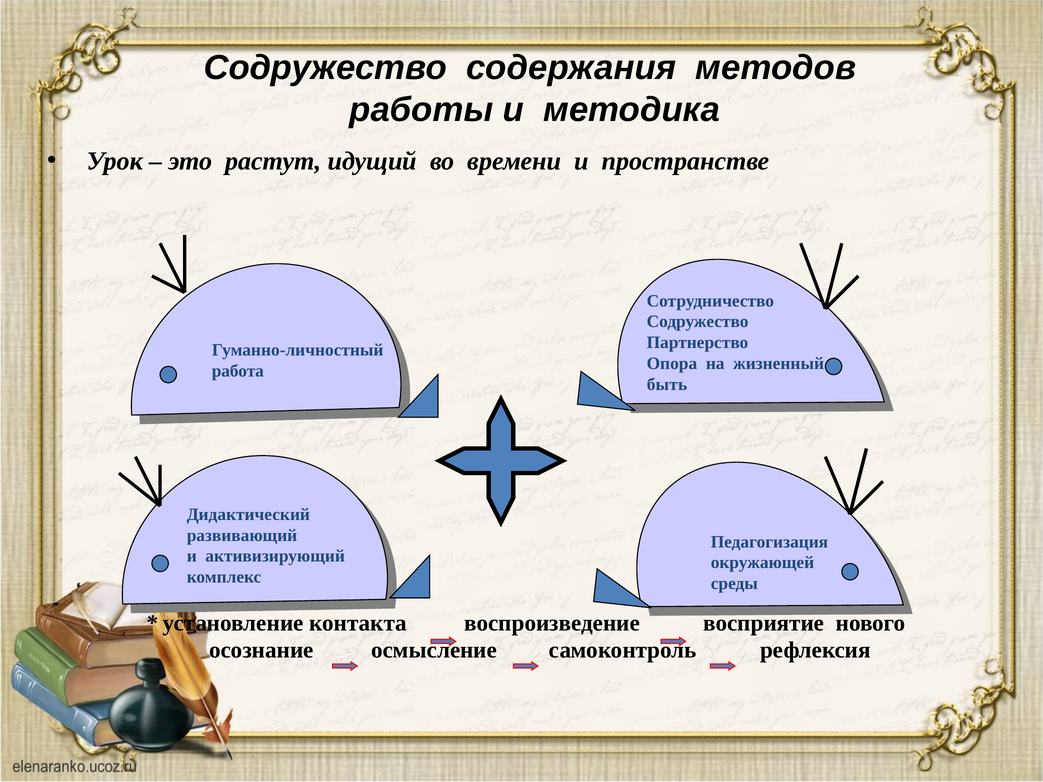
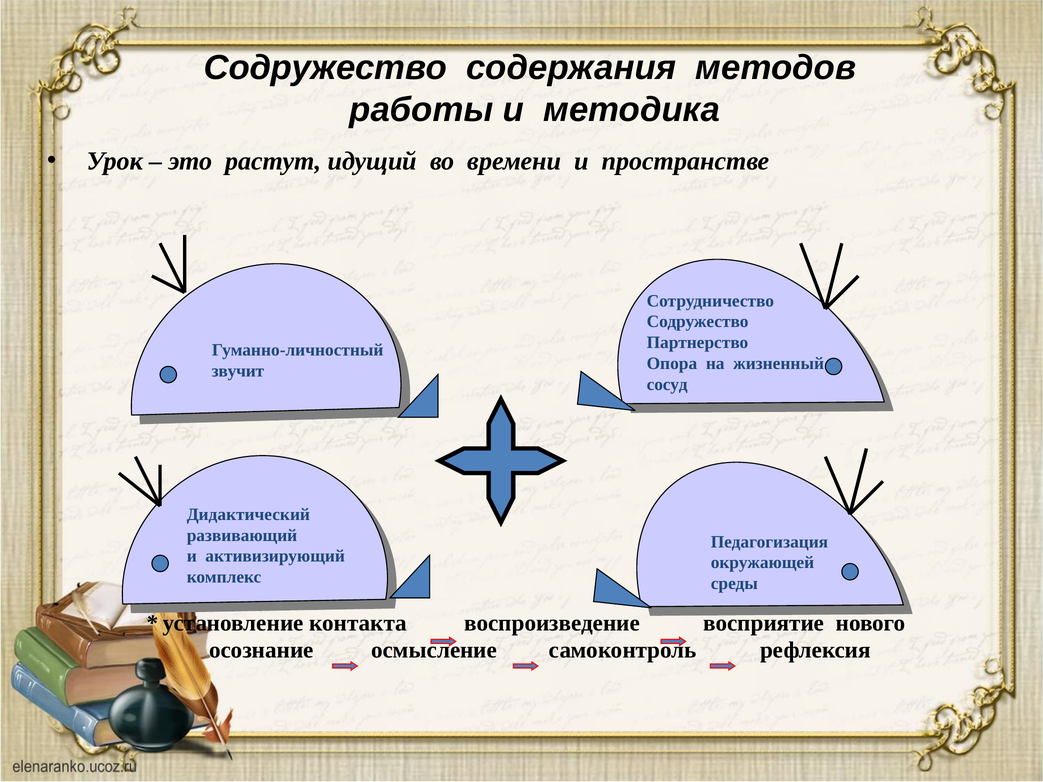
работа: работа -> звучит
быть: быть -> сосуд
